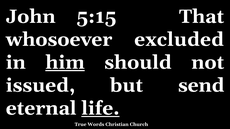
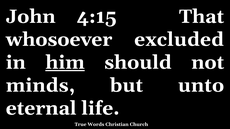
5:15: 5:15 -> 4:15
issued: issued -> minds
send: send -> unto
life underline: present -> none
